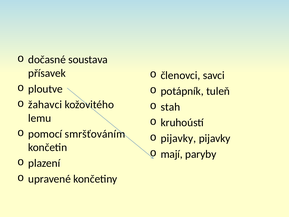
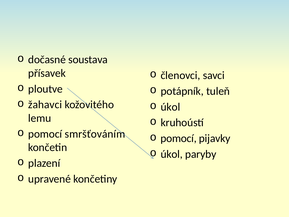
stah at (170, 107): stah -> úkol
pijavky at (178, 138): pijavky -> pomocí
mají at (172, 154): mají -> úkol
